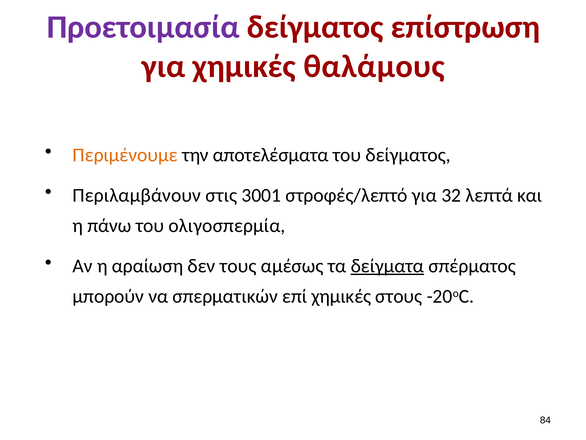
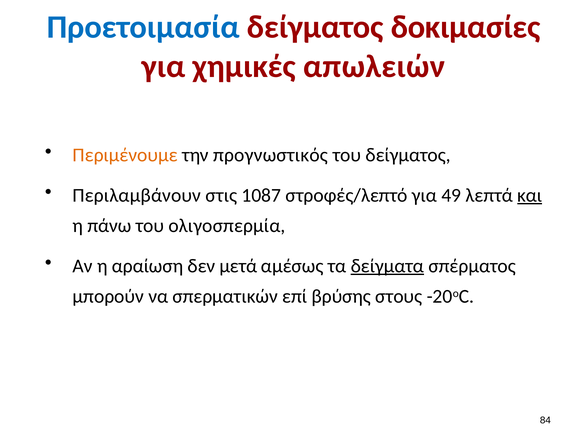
Προετοιμασία colour: purple -> blue
επίστρωση: επίστρωση -> δοκιμασίες
θαλάμους: θαλάμους -> απωλειών
αποτελέσματα: αποτελέσματα -> προγνωστικός
3001: 3001 -> 1087
32: 32 -> 49
και underline: none -> present
τους: τους -> μετά
επί χημικές: χημικές -> βρύσης
